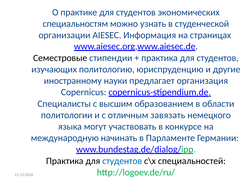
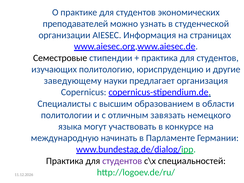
специальностям: специальностям -> преподавателей
иностранному: иностранному -> заведующему
студентов at (122, 161) colour: blue -> purple
